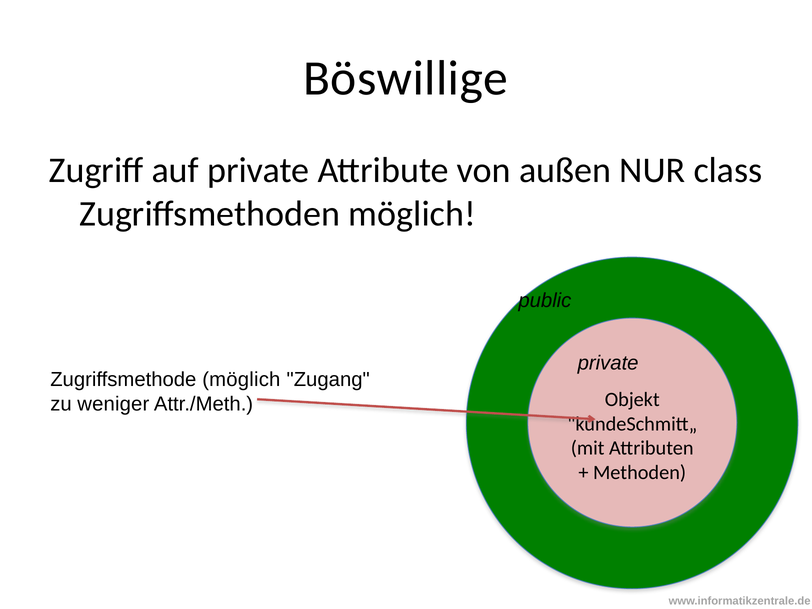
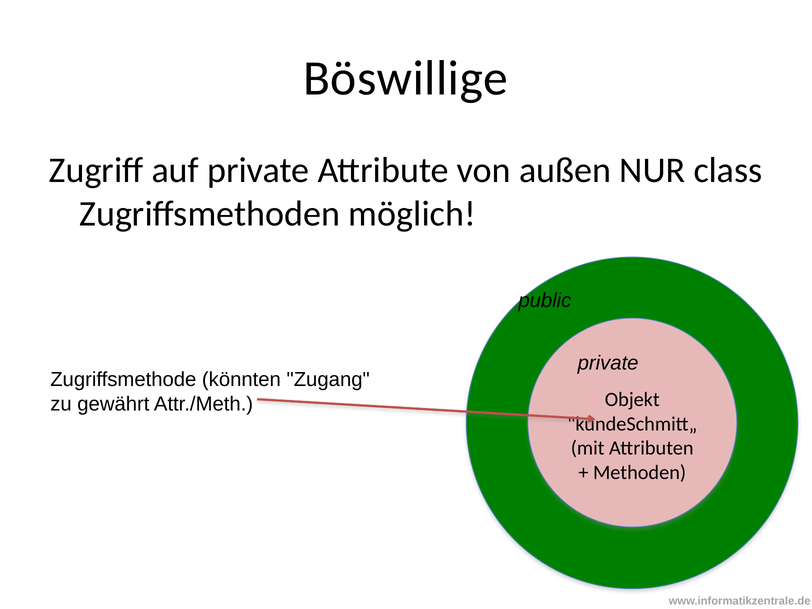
Zugriffsmethode möglich: möglich -> könnten
weniger: weniger -> gewährt
